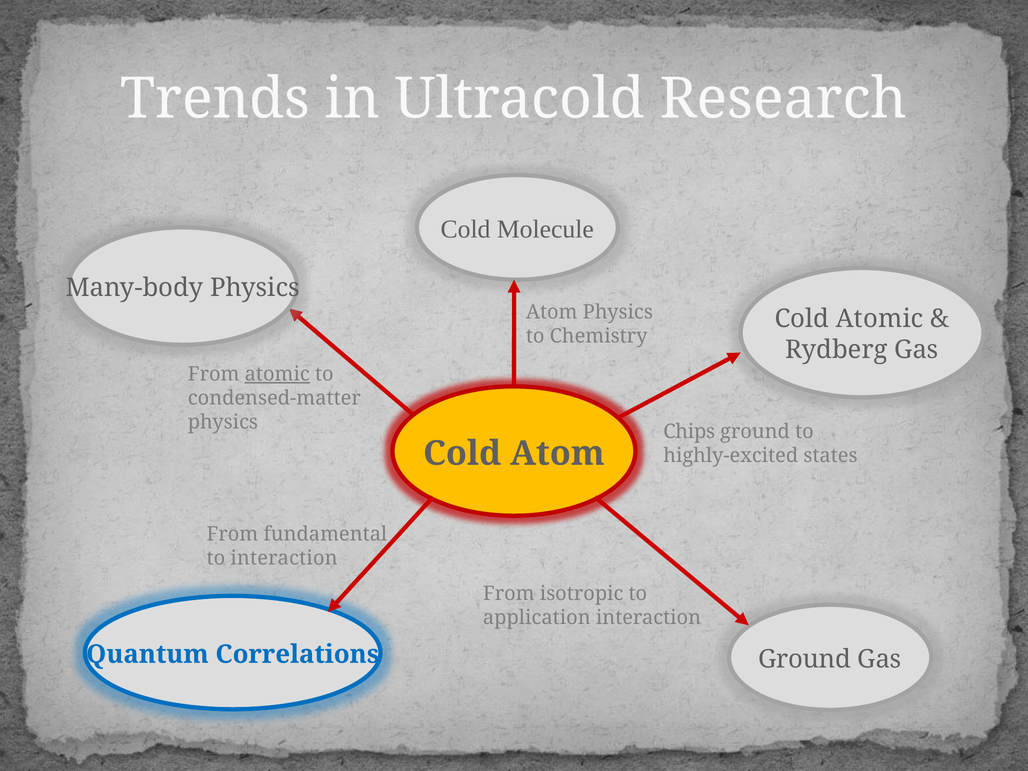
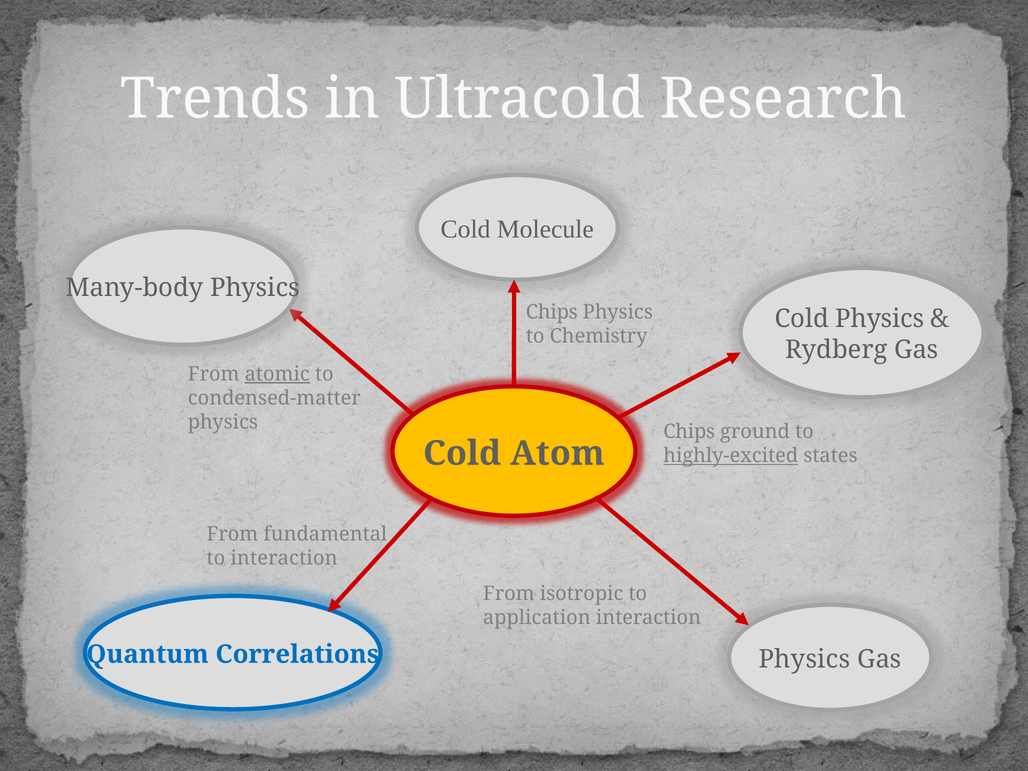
Atom at (552, 312): Atom -> Chips
Cold Atomic: Atomic -> Physics
highly-excited underline: none -> present
Ground at (805, 659): Ground -> Physics
